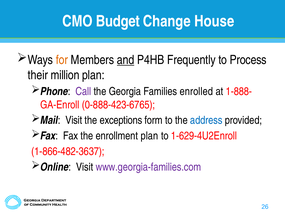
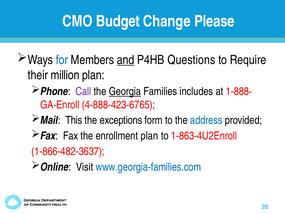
House: House -> Please
for colour: orange -> blue
Frequently: Frequently -> Questions
Process: Process -> Require
Georgia underline: none -> present
enrolled: enrolled -> includes
0-888-423-6765: 0-888-423-6765 -> 4-888-423-6765
Mail Visit: Visit -> This
1-629-4U2Enroll: 1-629-4U2Enroll -> 1-863-4U2Enroll
www.georgia-families.com colour: purple -> blue
